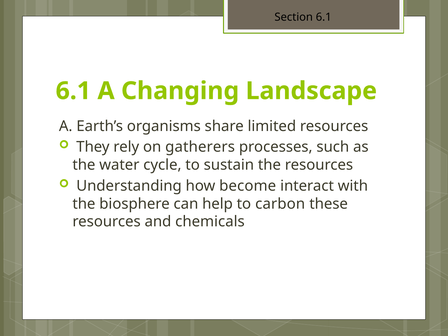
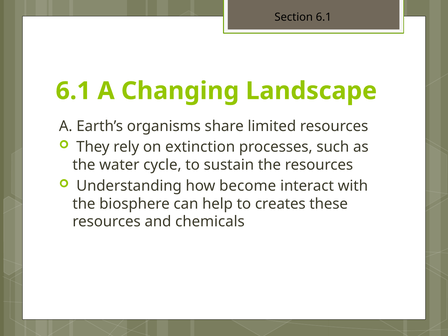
gatherers: gatherers -> extinction
carbon: carbon -> creates
